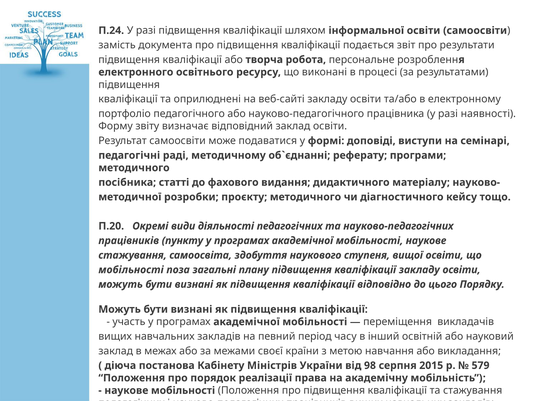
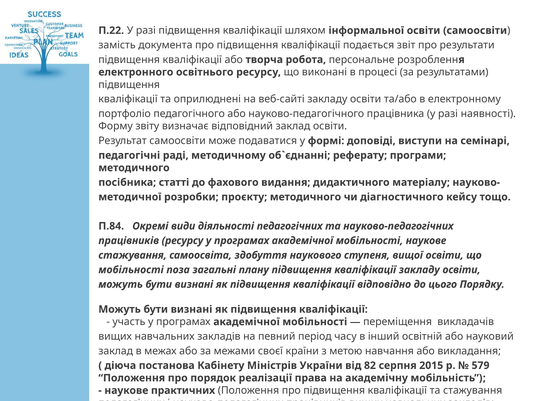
П.24: П.24 -> П.22
П.20: П.20 -> П.84
працівників пункту: пункту -> ресурсу
98: 98 -> 82
наукове мобільності: мобільності -> практичних
